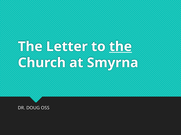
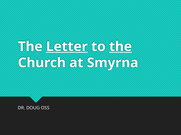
Letter underline: none -> present
